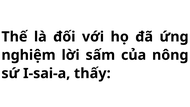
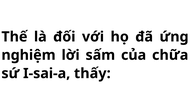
nông: nông -> chữa
